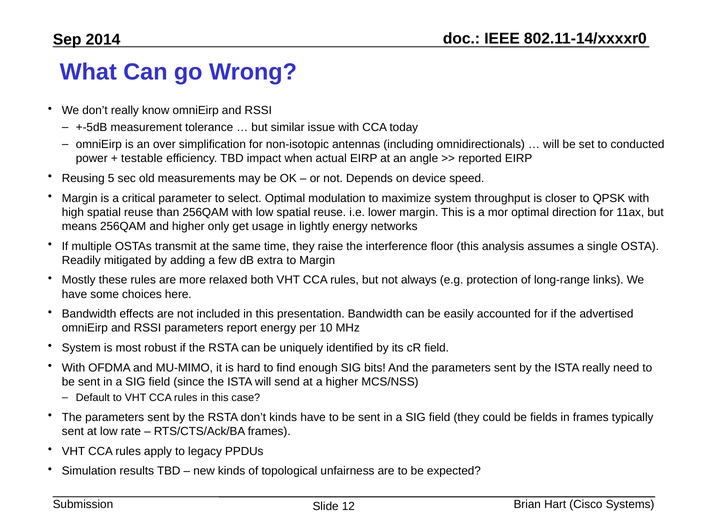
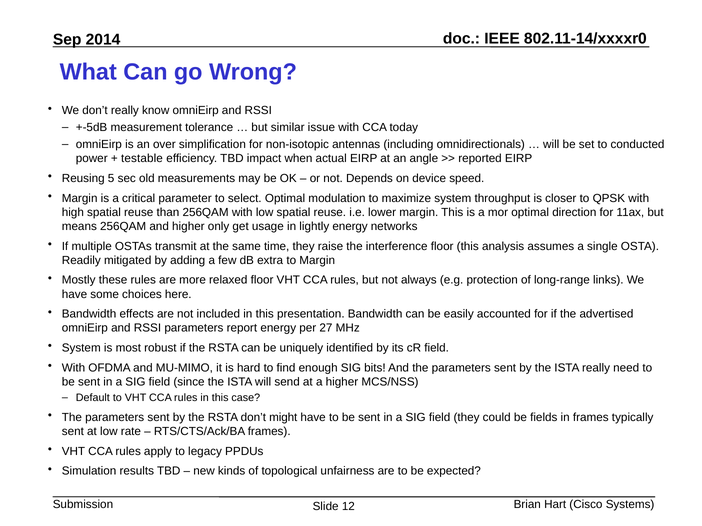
relaxed both: both -> floor
10: 10 -> 27
don’t kinds: kinds -> might
